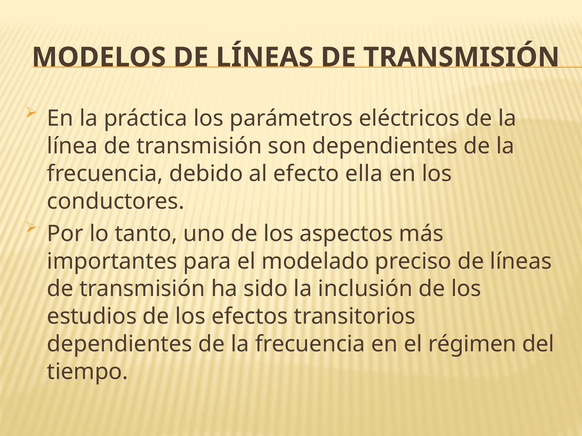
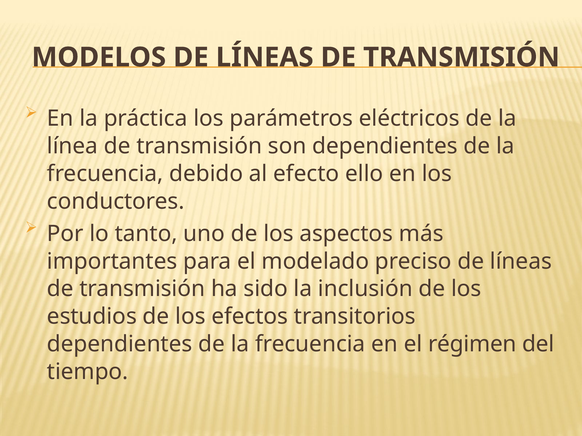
ella: ella -> ello
